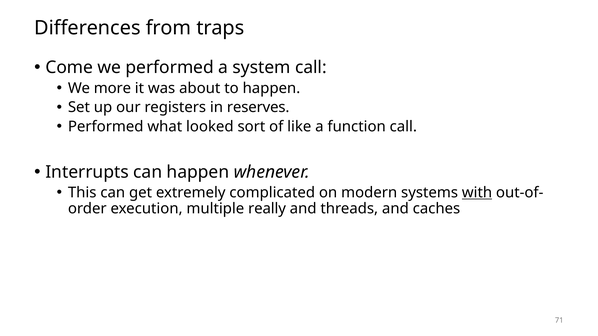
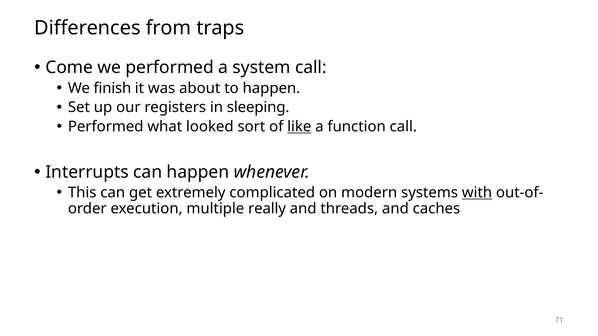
more: more -> finish
reserves: reserves -> sleeping
like underline: none -> present
